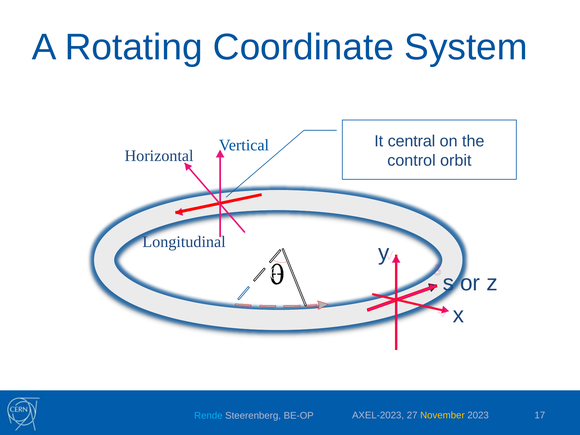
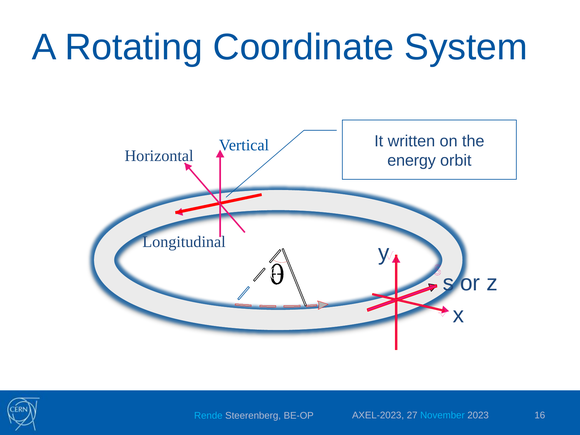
central: central -> written
control: control -> energy
November colour: yellow -> light blue
17: 17 -> 16
